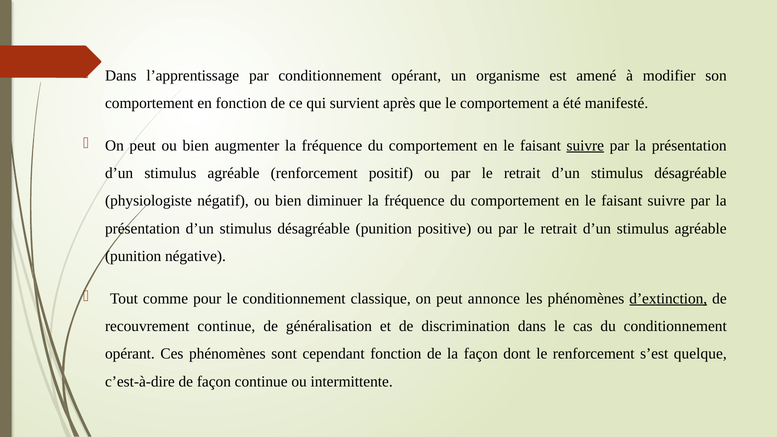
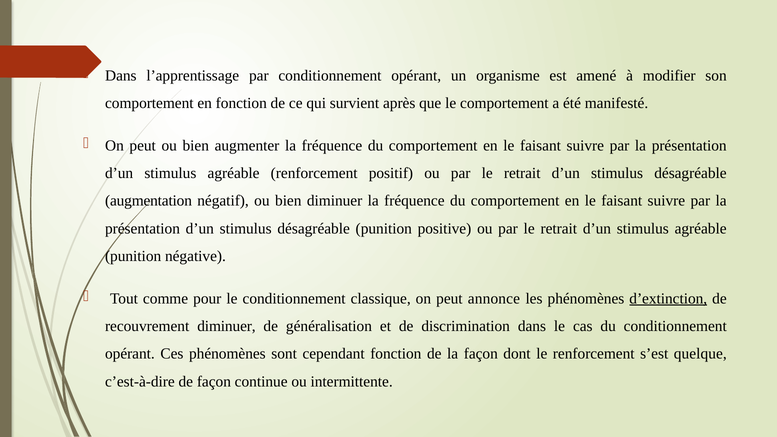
suivre at (585, 146) underline: present -> none
physiologiste: physiologiste -> augmentation
recouvrement continue: continue -> diminuer
